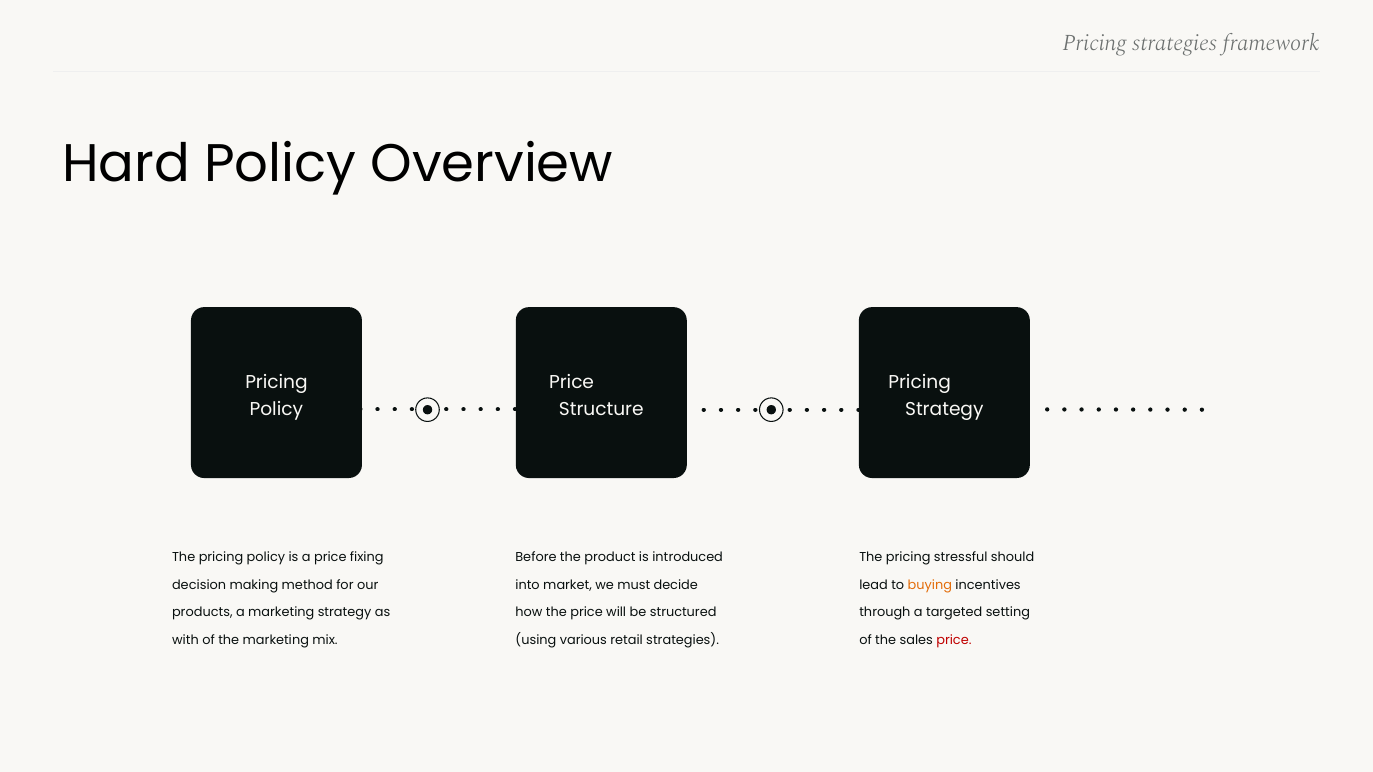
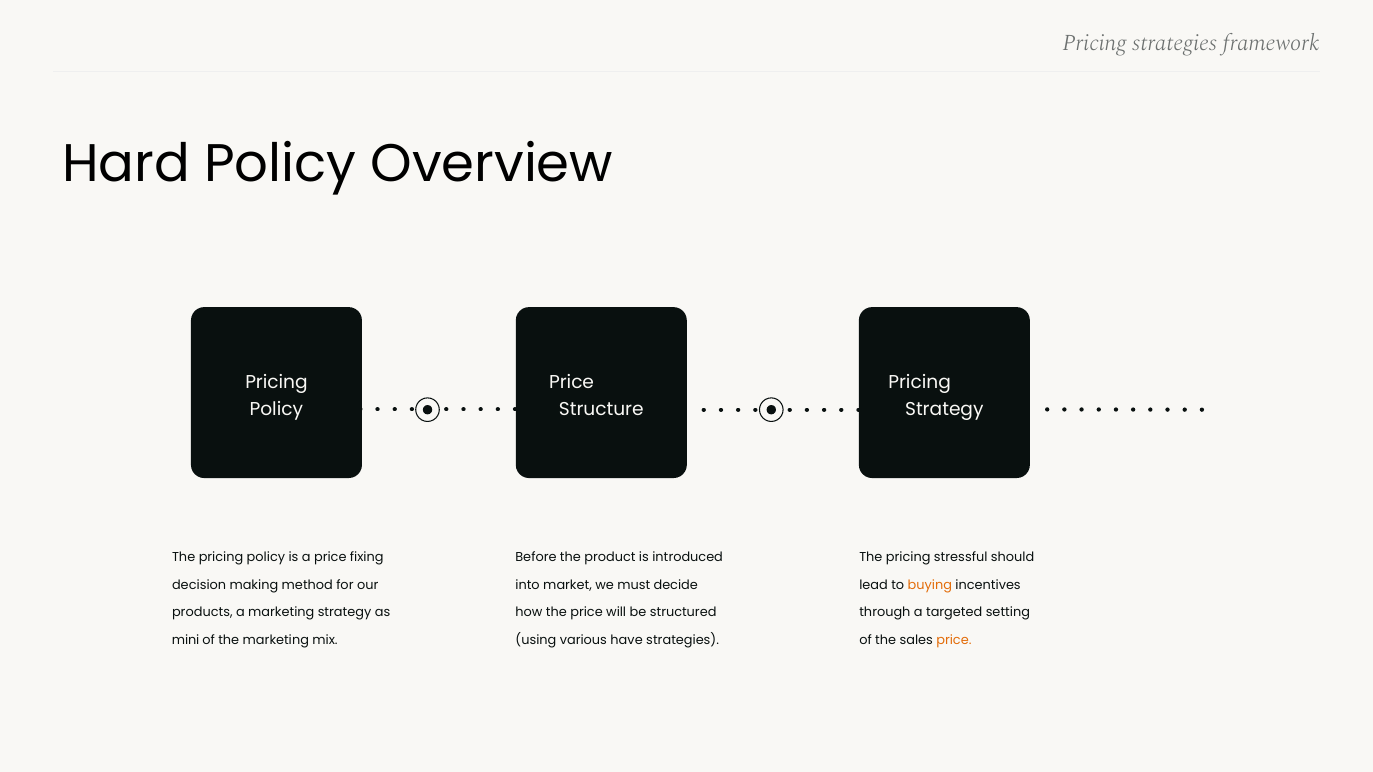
with: with -> mini
retail: retail -> have
price at (954, 640) colour: red -> orange
